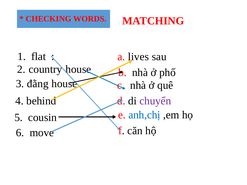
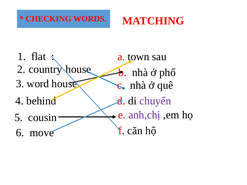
lives: lives -> town
đằng: đằng -> word
anh,chị colour: blue -> purple
